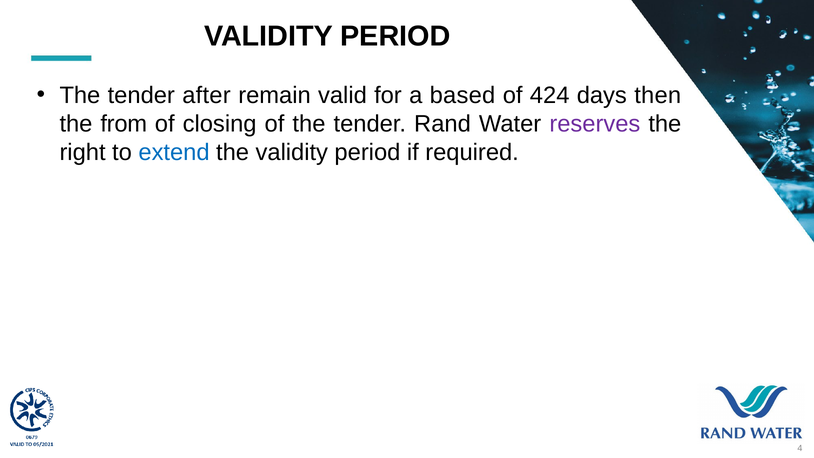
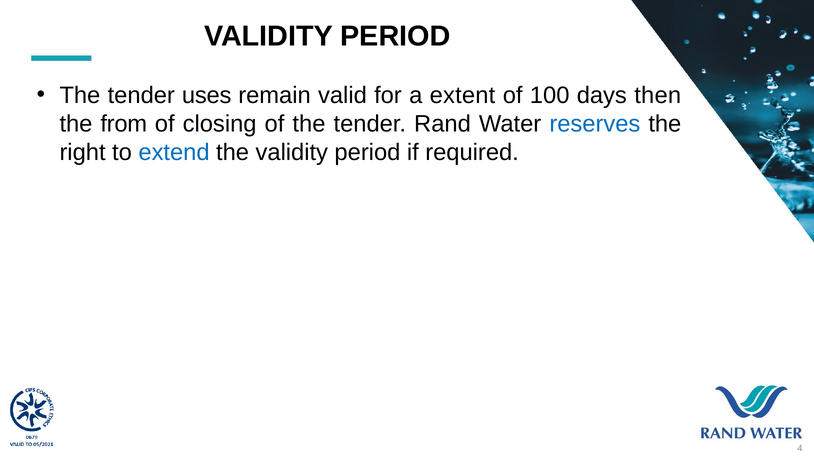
after: after -> uses
based: based -> extent
424: 424 -> 100
reserves colour: purple -> blue
